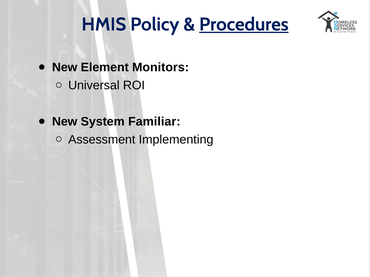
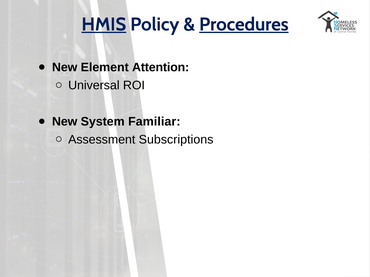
HMIS underline: none -> present
Monitors: Monitors -> Attention
Implementing: Implementing -> Subscriptions
